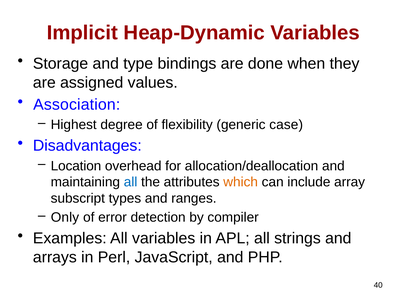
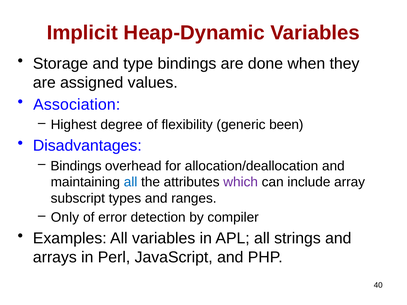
case: case -> been
Location at (76, 166): Location -> Bindings
which colour: orange -> purple
